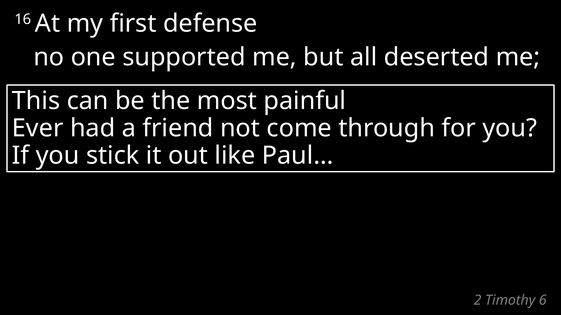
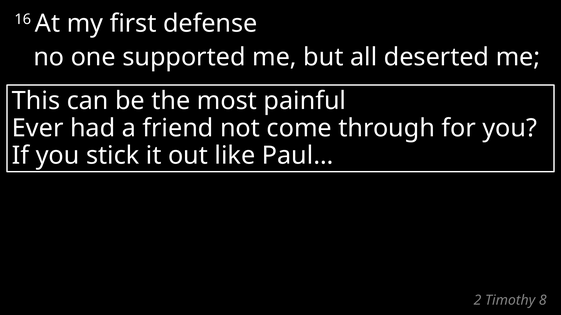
6: 6 -> 8
